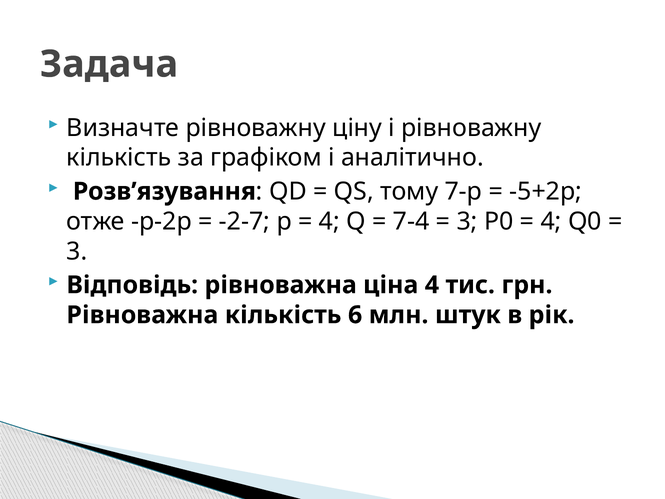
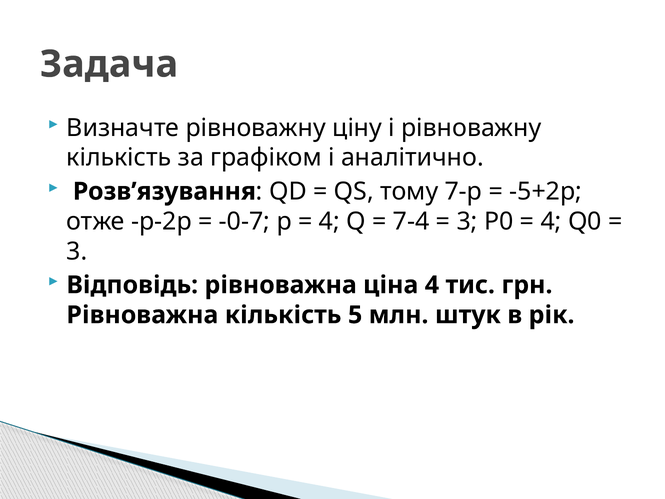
-2-7: -2-7 -> -0-7
6: 6 -> 5
